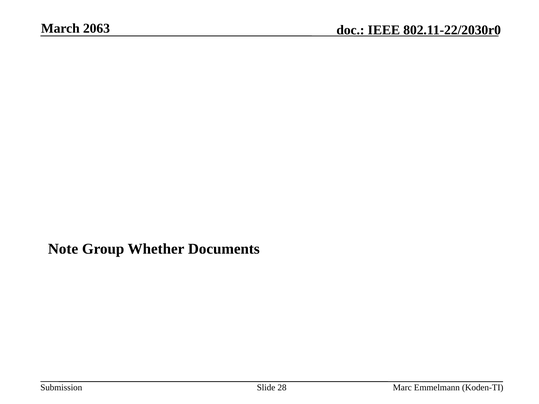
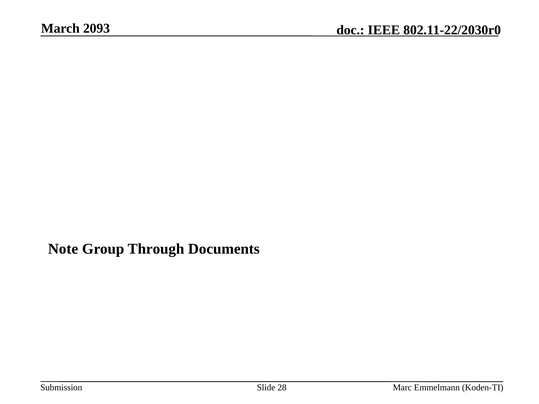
2063: 2063 -> 2093
Whether: Whether -> Through
